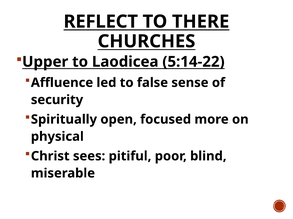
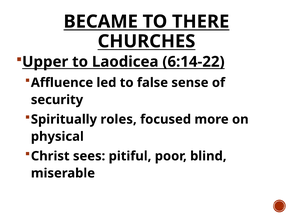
REFLECT: REFLECT -> BECAME
5:14-22: 5:14-22 -> 6:14-22
open: open -> roles
